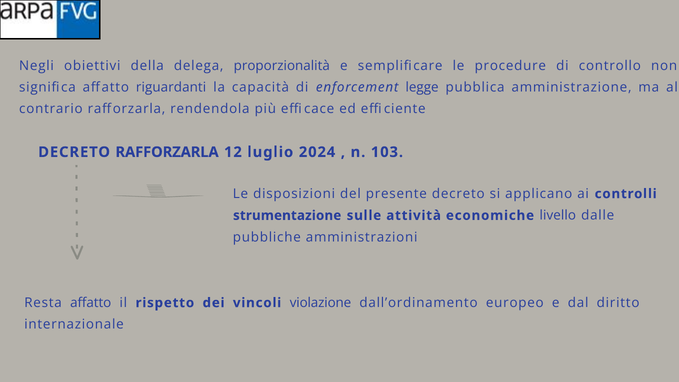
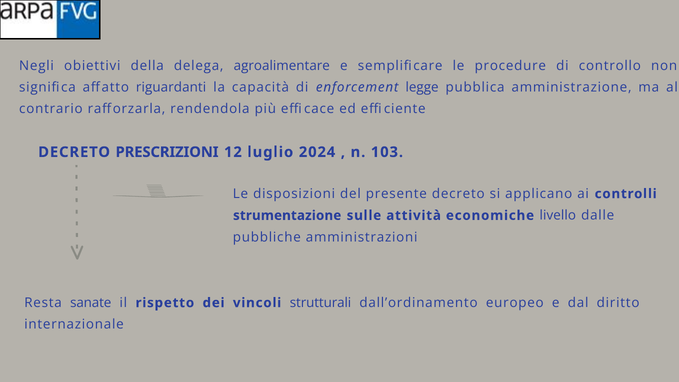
proporzionalità: proporzionalità -> agroalimentare
DECRETO RAFFORZARLA: RAFFORZARLA -> PRESCRIZIONI
Resta affatto: affatto -> sanate
violazione: violazione -> strutturali
